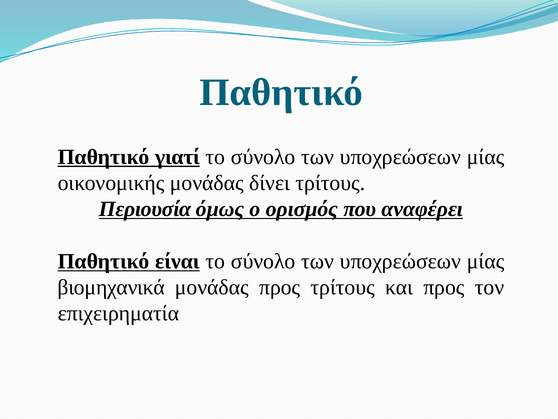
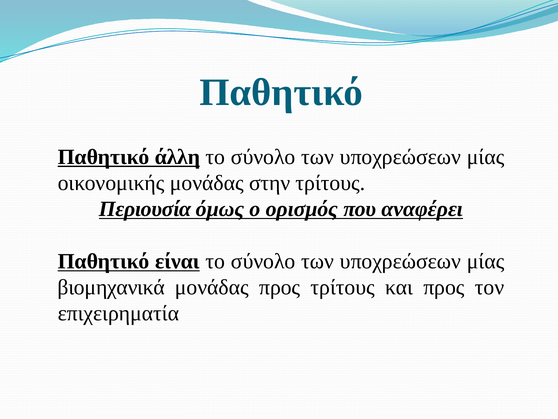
γιατί: γιατί -> άλλη
δίνει: δίνει -> στην
